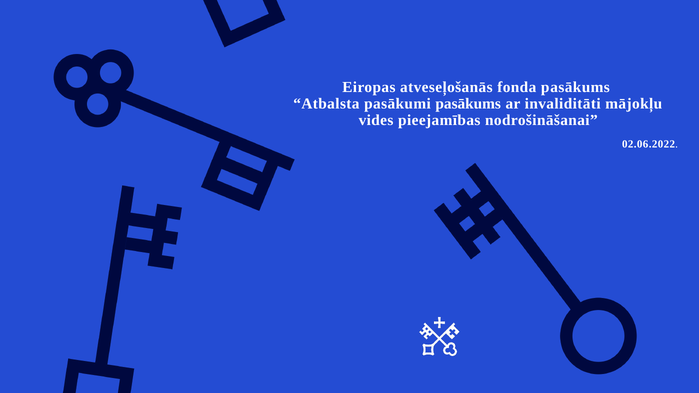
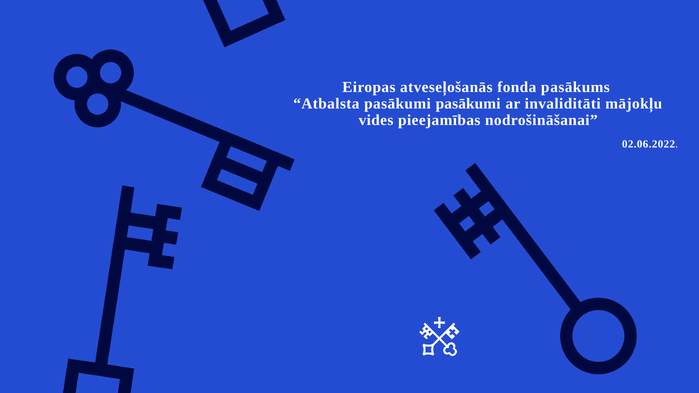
pasākumi pasākums: pasākums -> pasākumi
